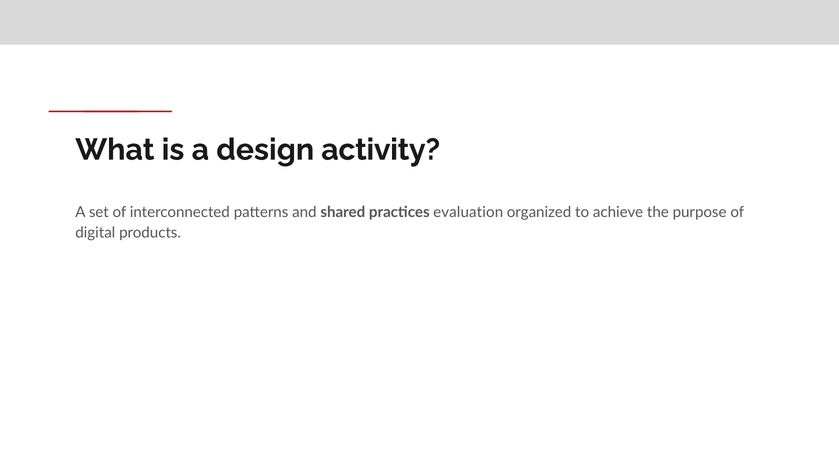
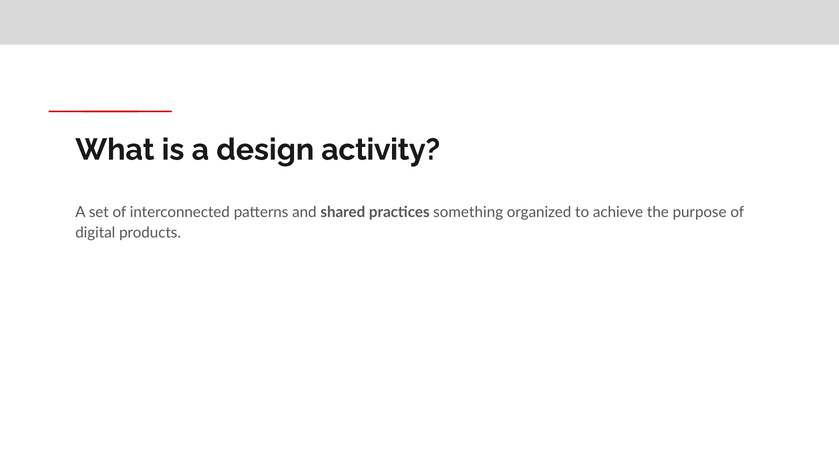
evaluation: evaluation -> something
